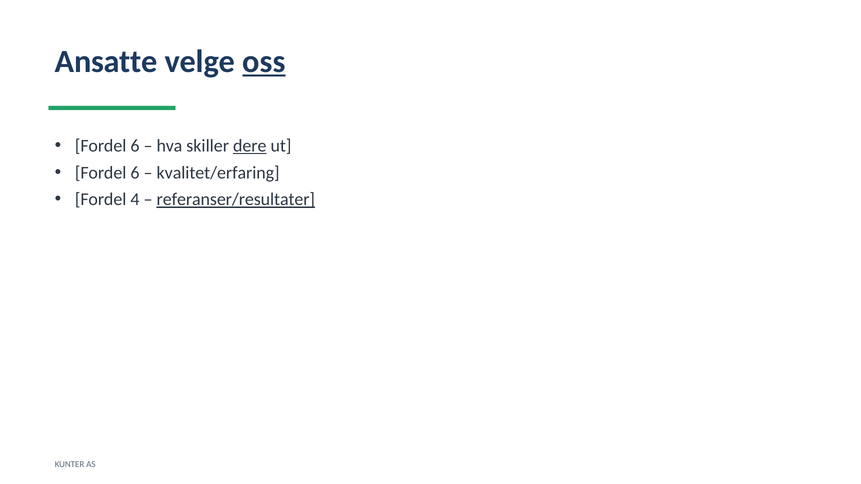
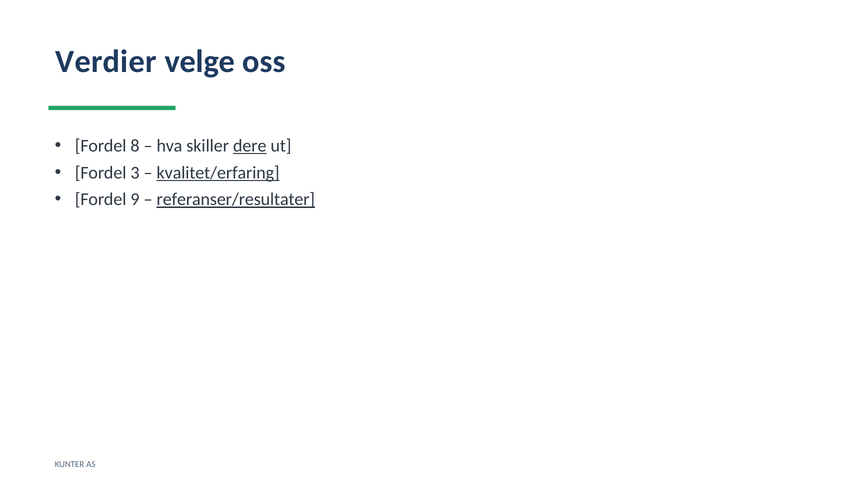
Ansatte: Ansatte -> Verdier
oss underline: present -> none
6 at (135, 146): 6 -> 8
6 at (135, 173): 6 -> 3
kvalitet/erfaring underline: none -> present
4: 4 -> 9
